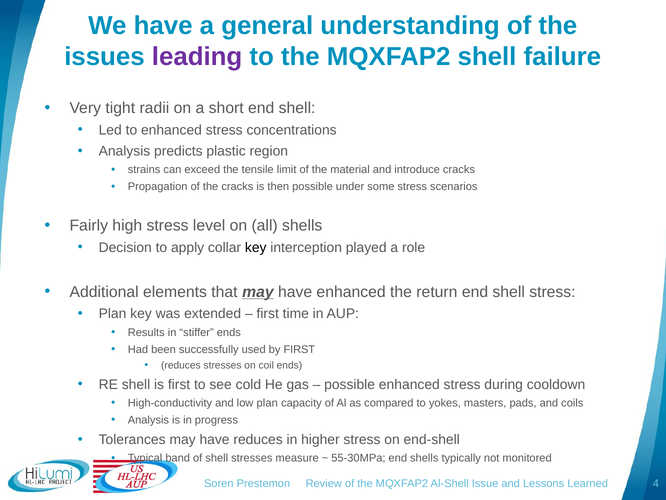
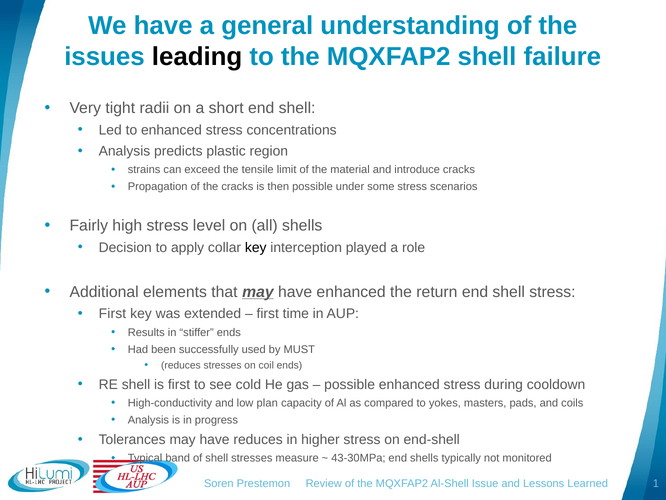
leading colour: purple -> black
Plan at (113, 314): Plan -> First
by FIRST: FIRST -> MUST
55-30MPa: 55-30MPa -> 43-30MPa
4: 4 -> 1
